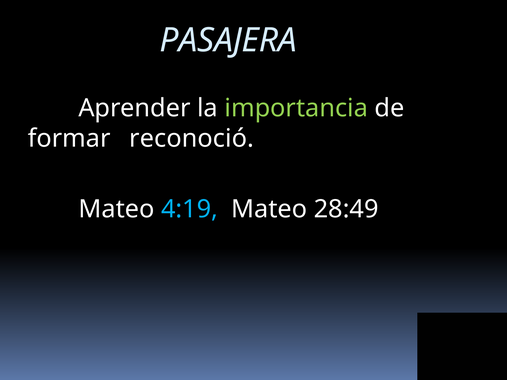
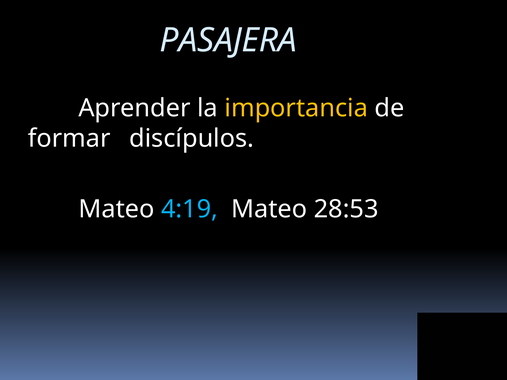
importancia colour: light green -> yellow
reconoció: reconoció -> discípulos
28:49: 28:49 -> 28:53
